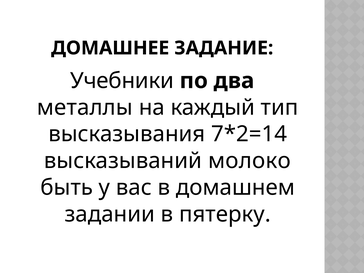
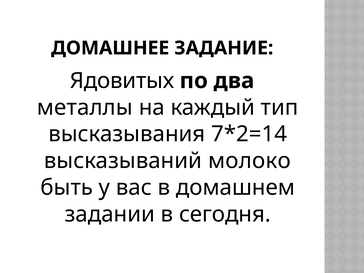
Учебники: Учебники -> Ядовитых
пятерку: пятерку -> сегодня
